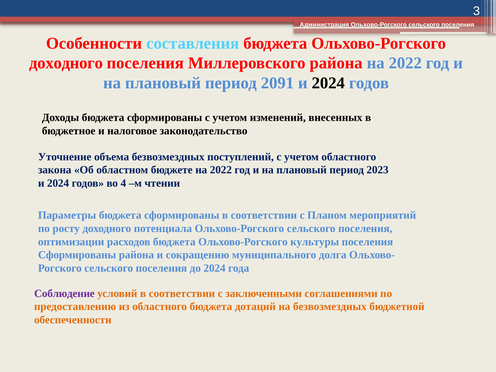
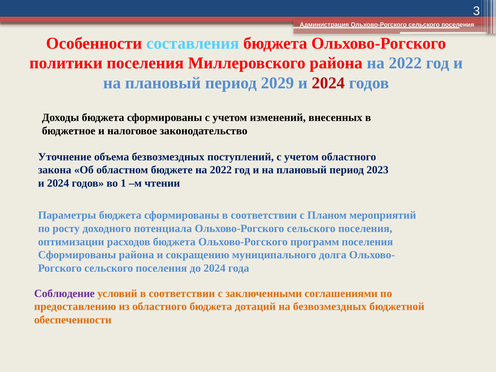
доходного at (66, 63): доходного -> политики
2091: 2091 -> 2029
2024 at (328, 83) colour: black -> red
4: 4 -> 1
культуры: культуры -> программ
